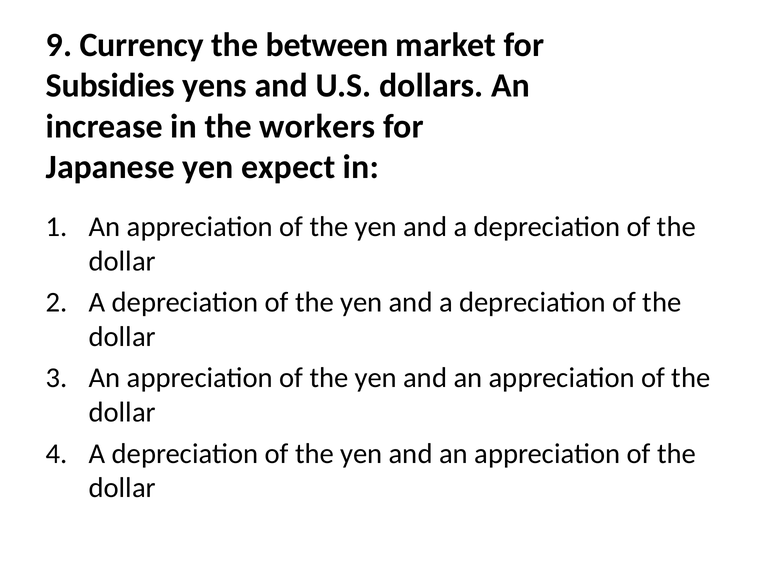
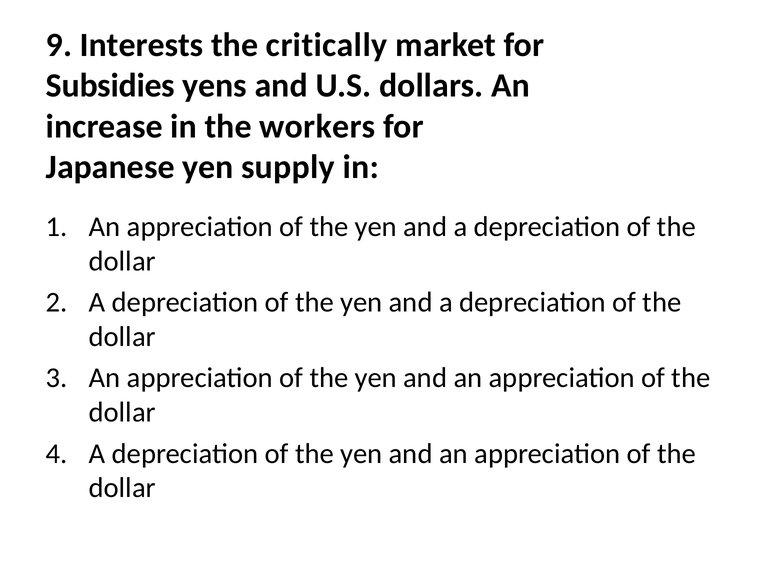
Currency: Currency -> Interests
between: between -> critically
expect: expect -> supply
